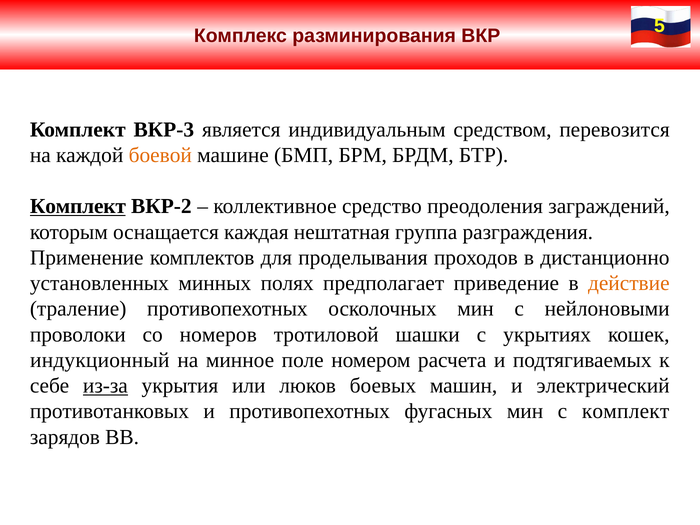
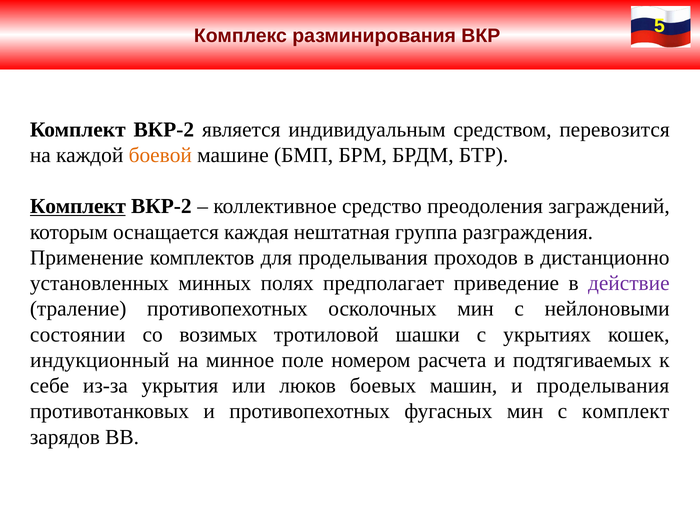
ВКР-3 at (164, 129): ВКР-3 -> ВКР-2
действие colour: orange -> purple
проволоки: проволоки -> состоянии
номеров: номеров -> возимых
из-за underline: present -> none
и электрический: электрический -> проделывания
